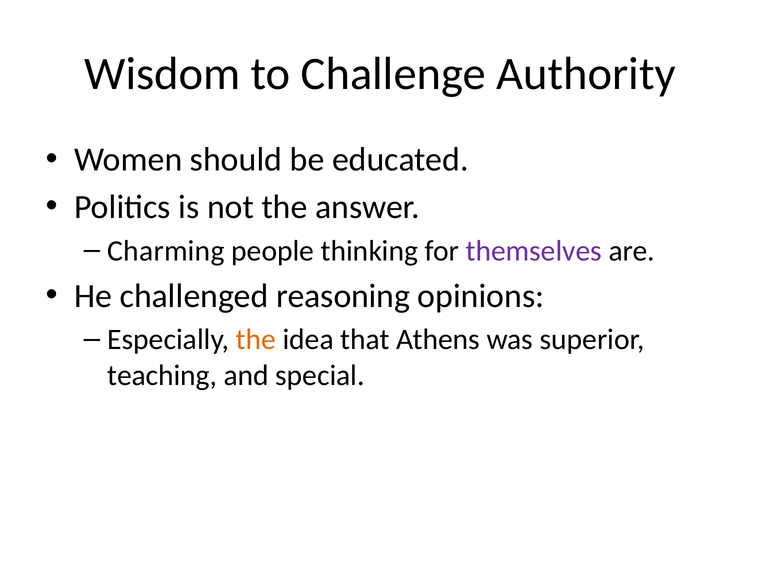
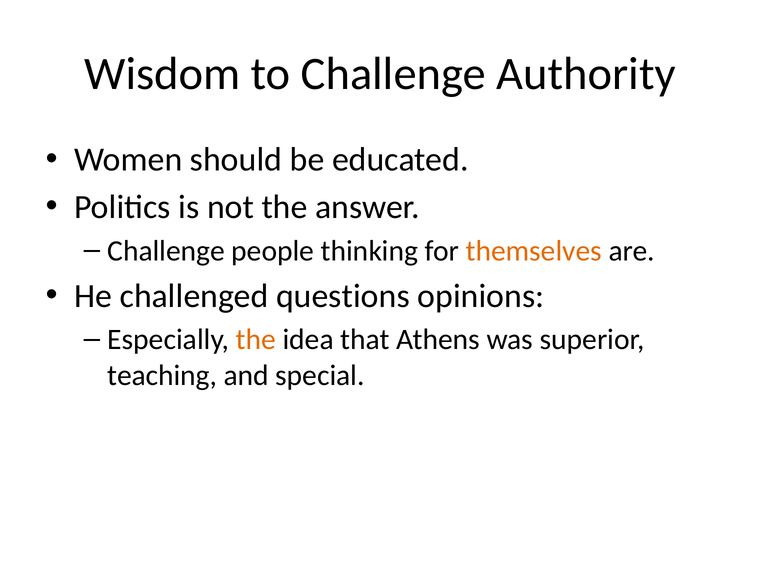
Charming at (166, 251): Charming -> Challenge
themselves colour: purple -> orange
reasoning: reasoning -> questions
